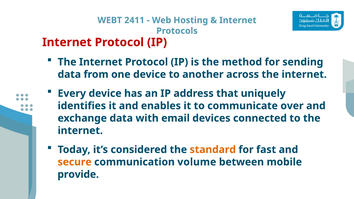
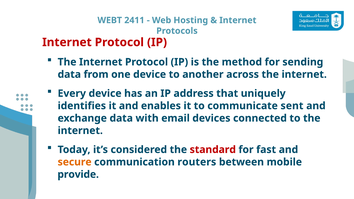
over: over -> sent
standard colour: orange -> red
volume: volume -> routers
